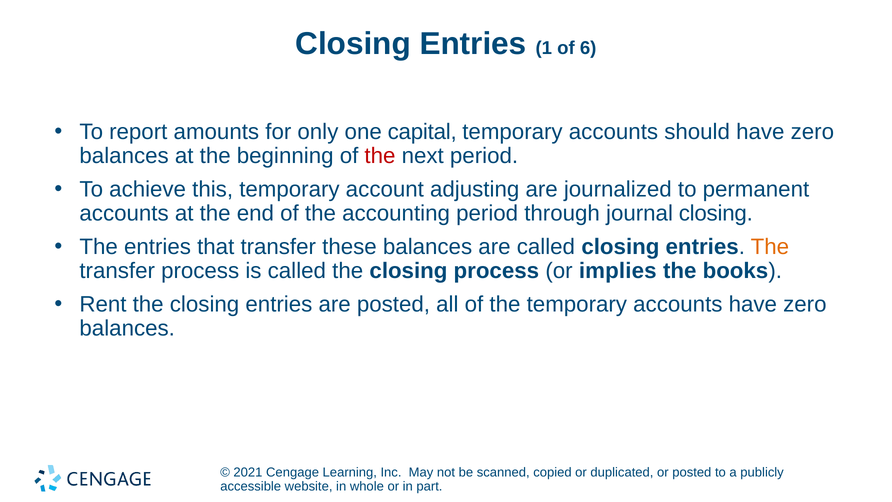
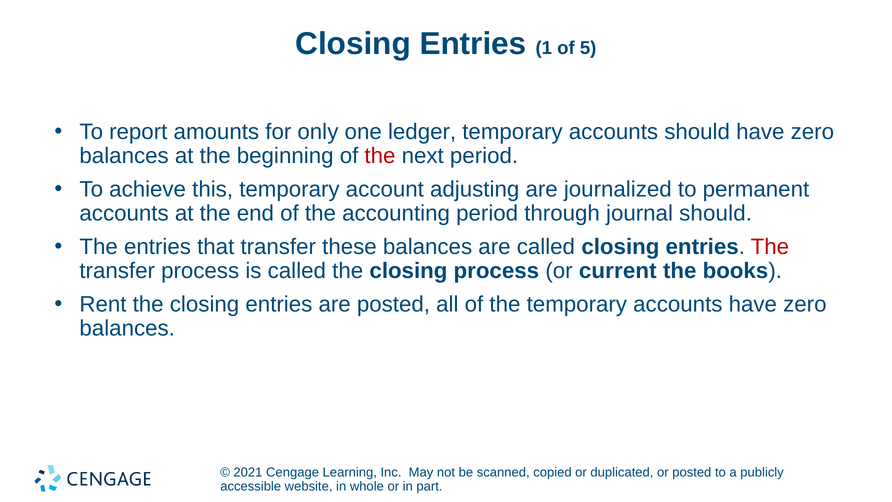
6: 6 -> 5
capital: capital -> ledger
journal closing: closing -> should
The at (770, 247) colour: orange -> red
implies: implies -> current
